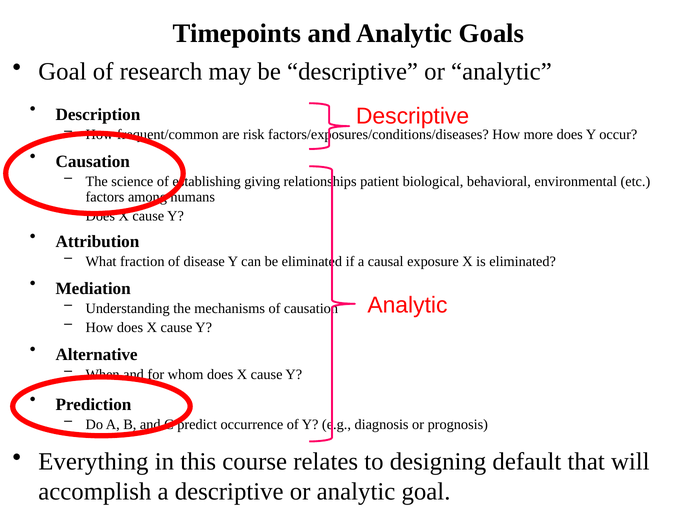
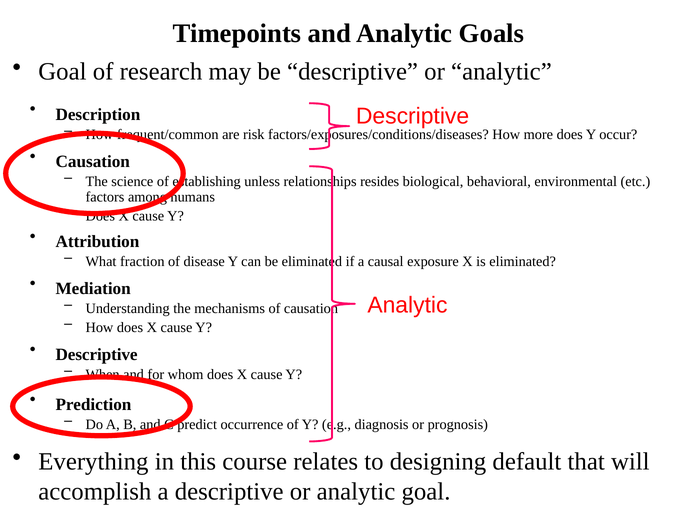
giving: giving -> unless
patient: patient -> resides
Alternative at (97, 354): Alternative -> Descriptive
